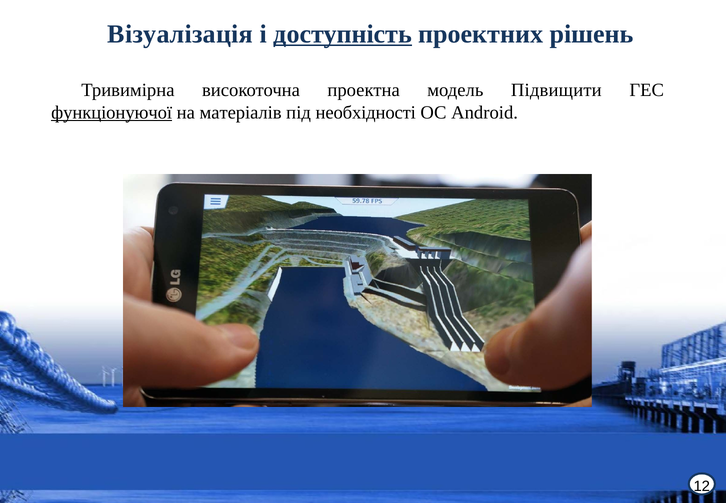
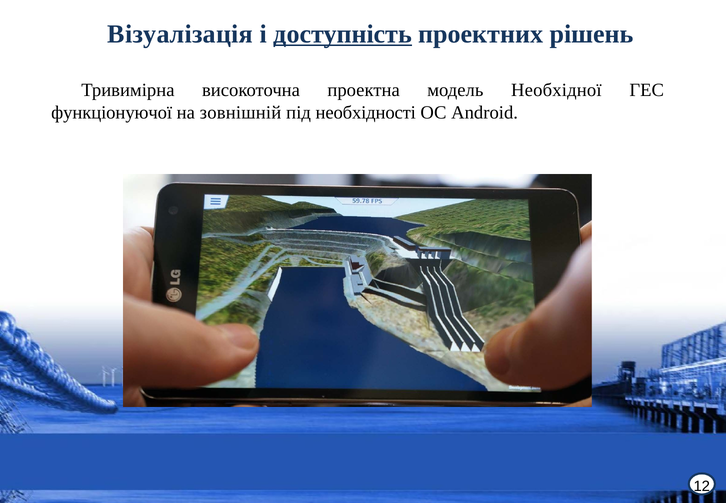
Підвищити: Підвищити -> Необхідної
функціонуючої underline: present -> none
матеріалів: матеріалів -> зовнішній
